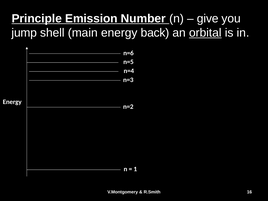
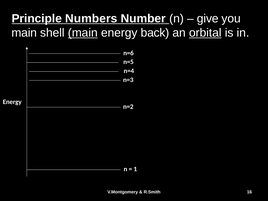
Emission: Emission -> Numbers
jump at (24, 33): jump -> main
main at (83, 33) underline: none -> present
